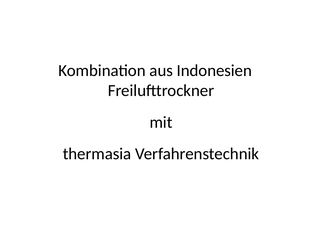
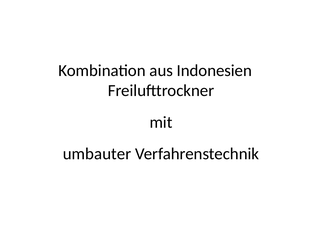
thermasia: thermasia -> umbauter
